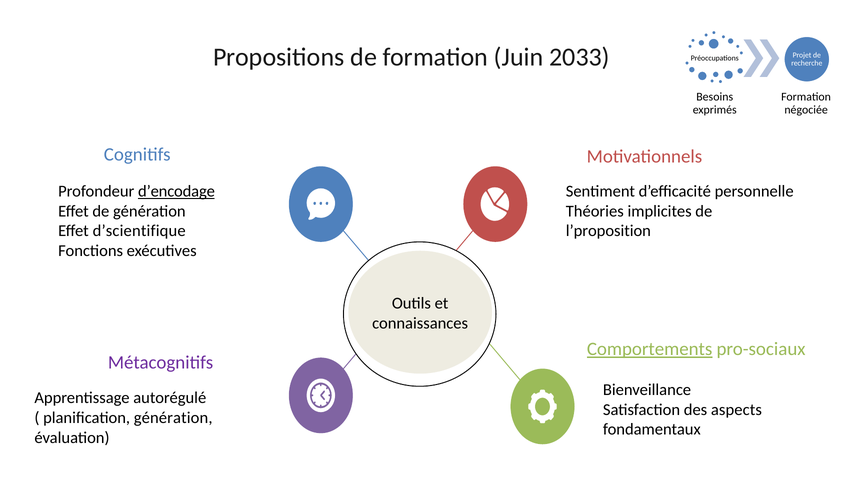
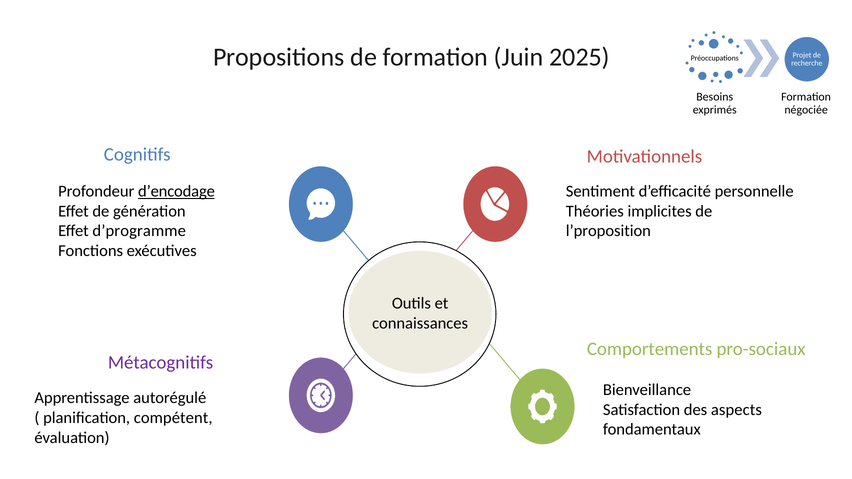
2033: 2033 -> 2025
d’scientifique: d’scientifique -> d’programme
Comportements underline: present -> none
planification génération: génération -> compétent
